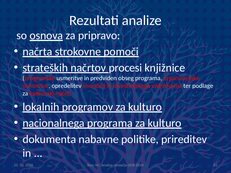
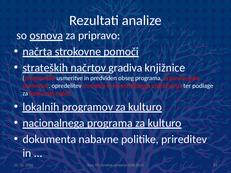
procesi: procesi -> gradiva
